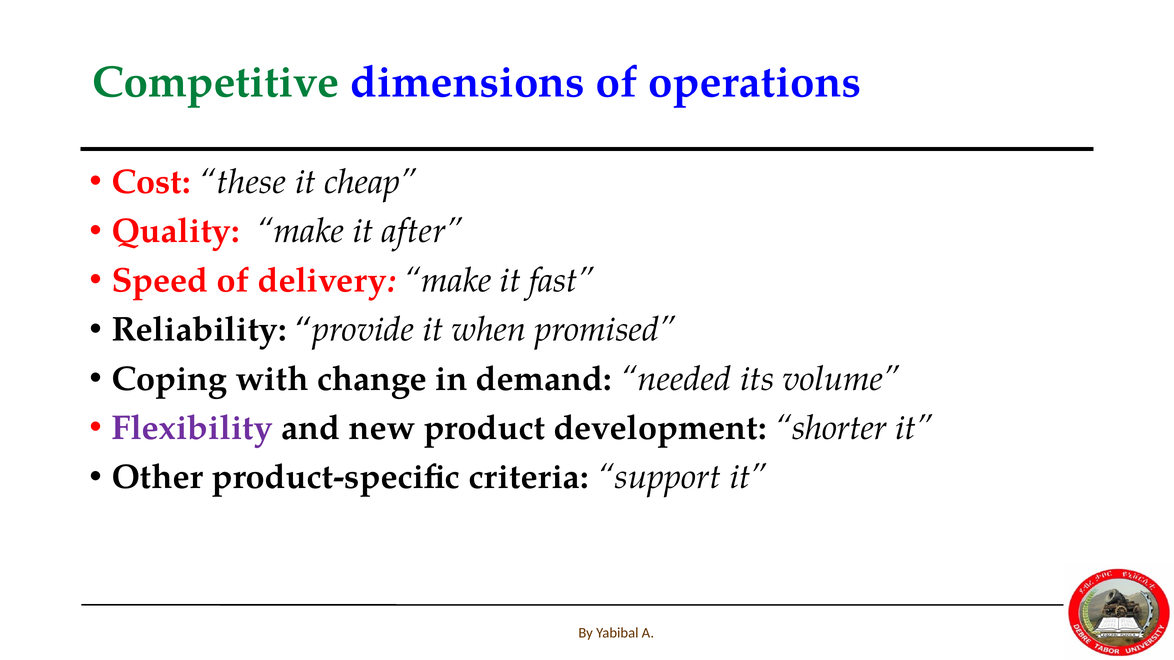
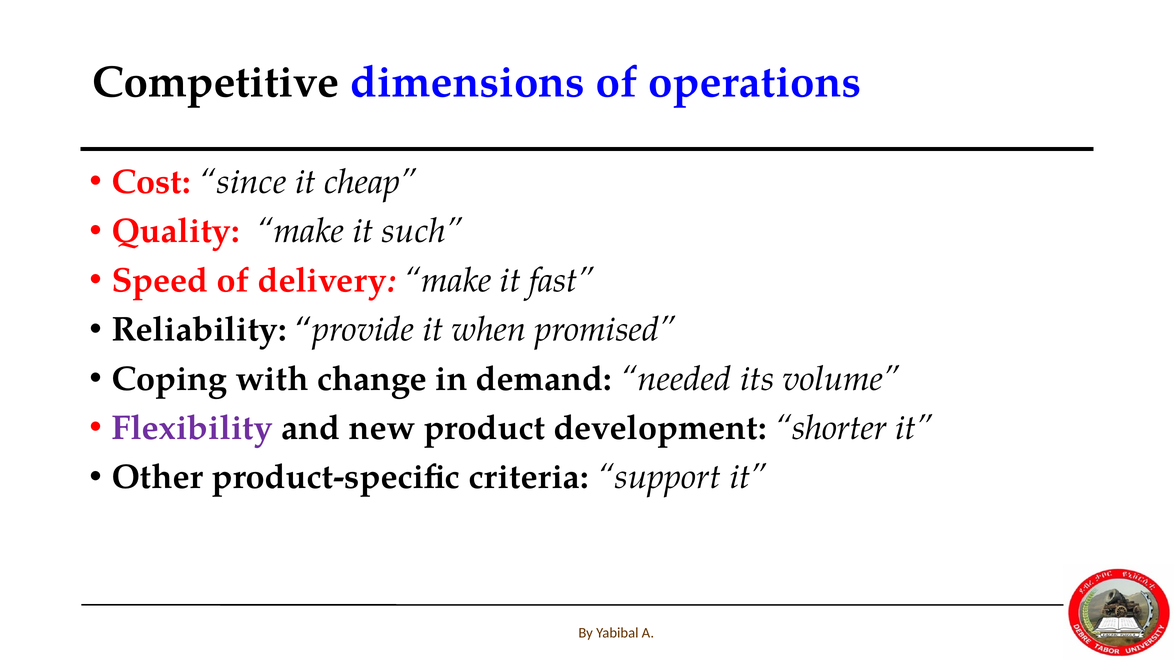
Competitive colour: green -> black
these: these -> since
after: after -> such
